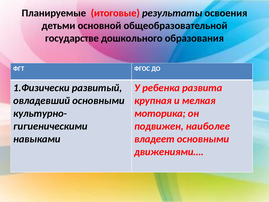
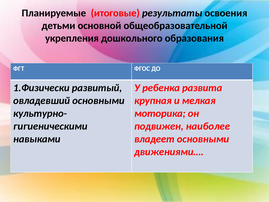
государстве: государстве -> укрепления
